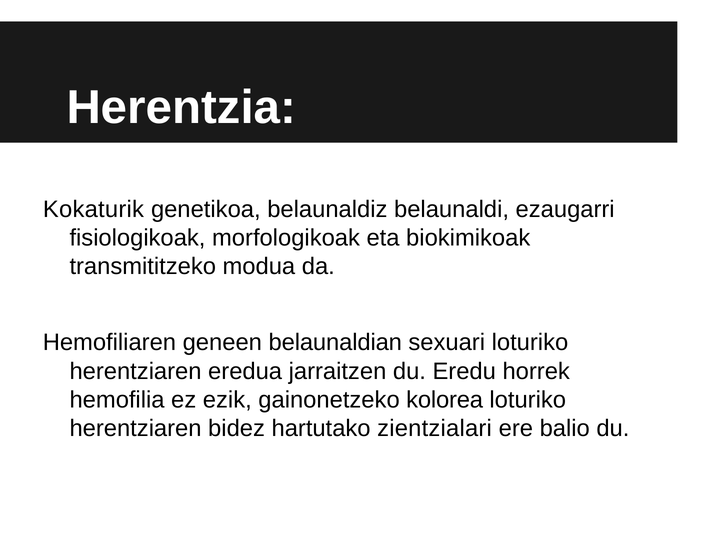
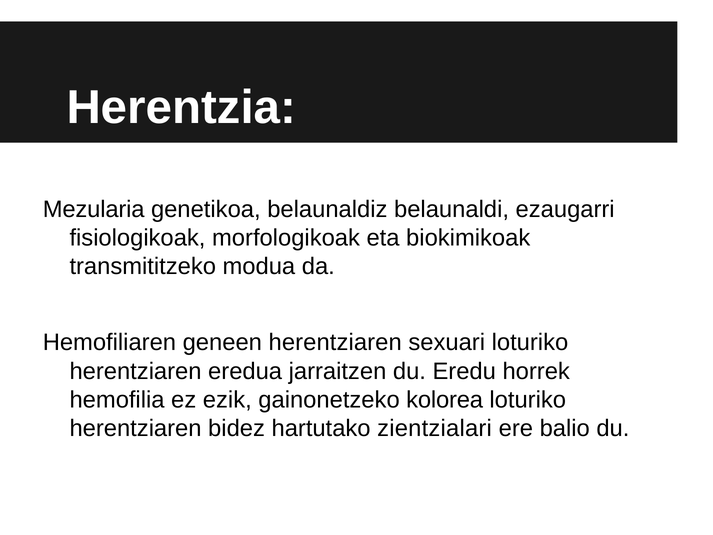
Kokaturik: Kokaturik -> Mezularia
geneen belaunaldian: belaunaldian -> herentziaren
